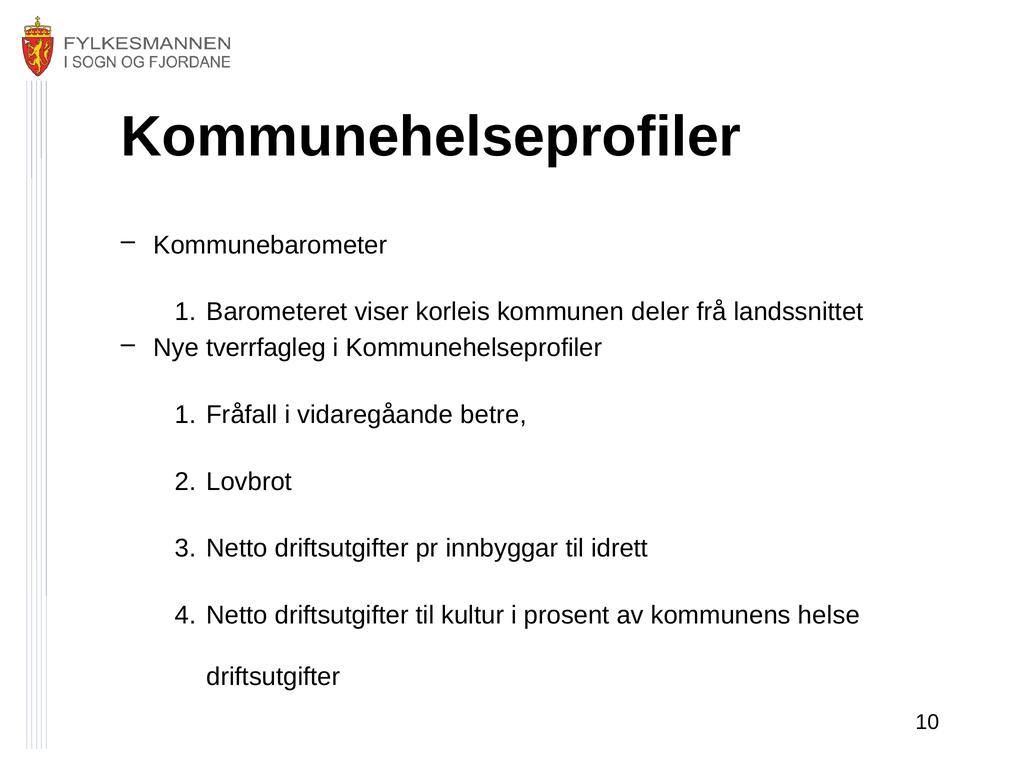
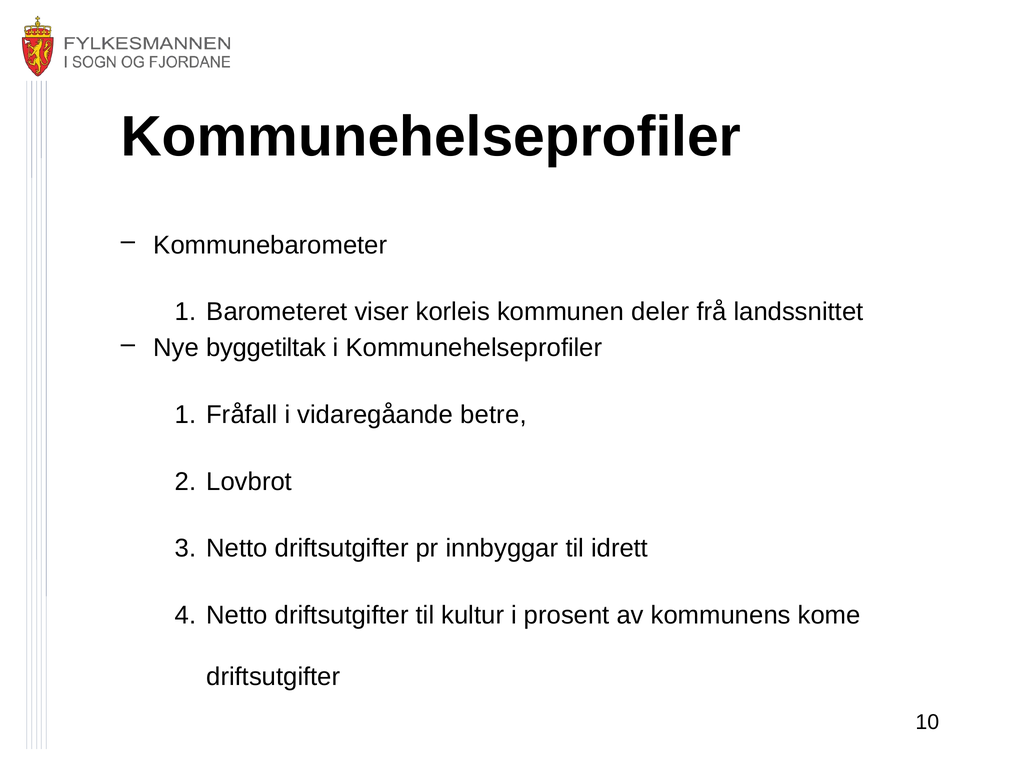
tverrfagleg: tverrfagleg -> byggetiltak
helse: helse -> kome
